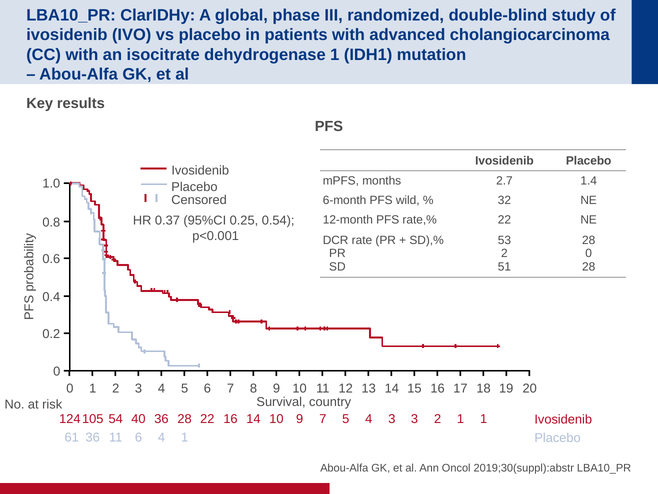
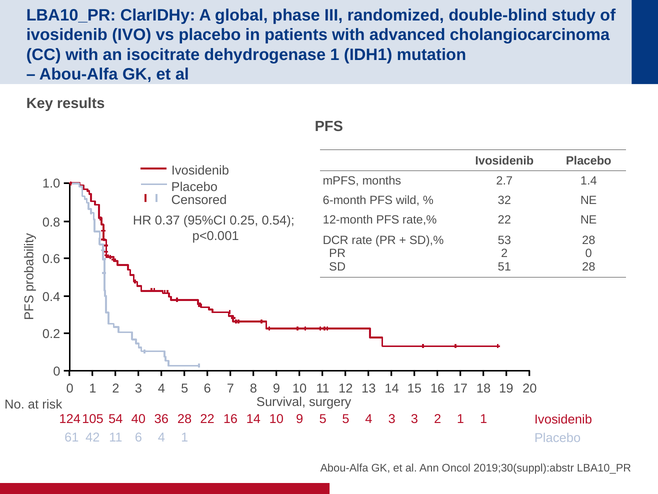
country: country -> surgery
9 7: 7 -> 5
61 36: 36 -> 42
